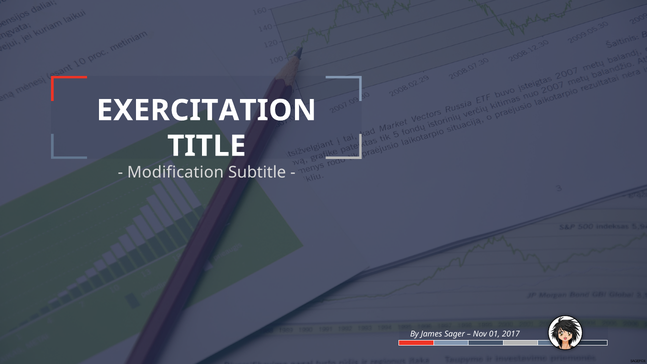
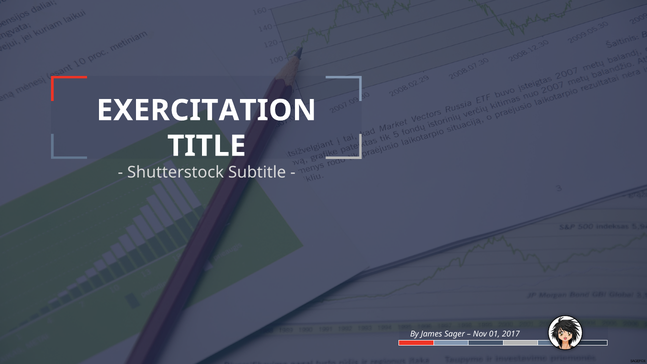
Modification: Modification -> Shutterstock
